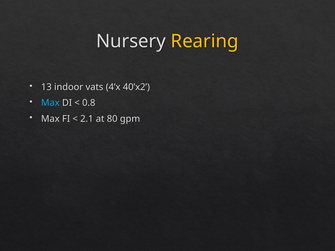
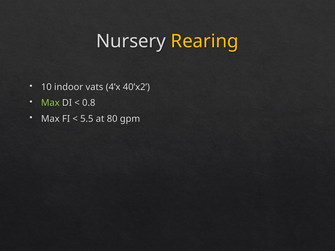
13: 13 -> 10
Max at (50, 103) colour: light blue -> light green
2.1: 2.1 -> 5.5
